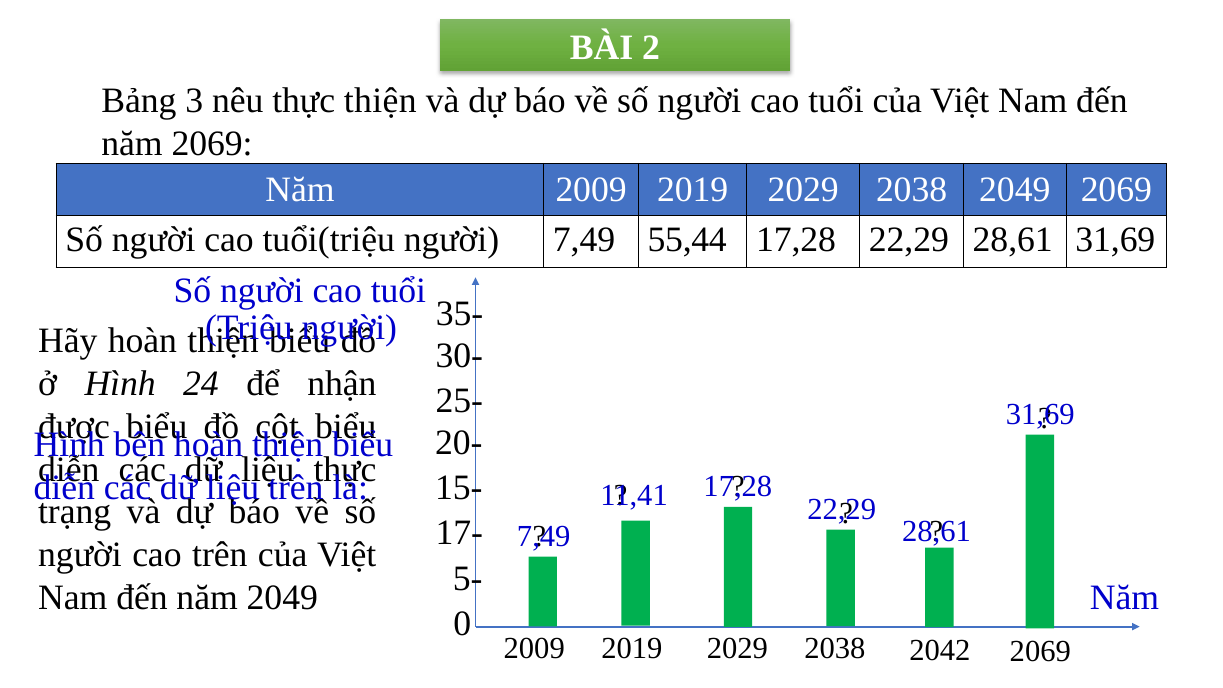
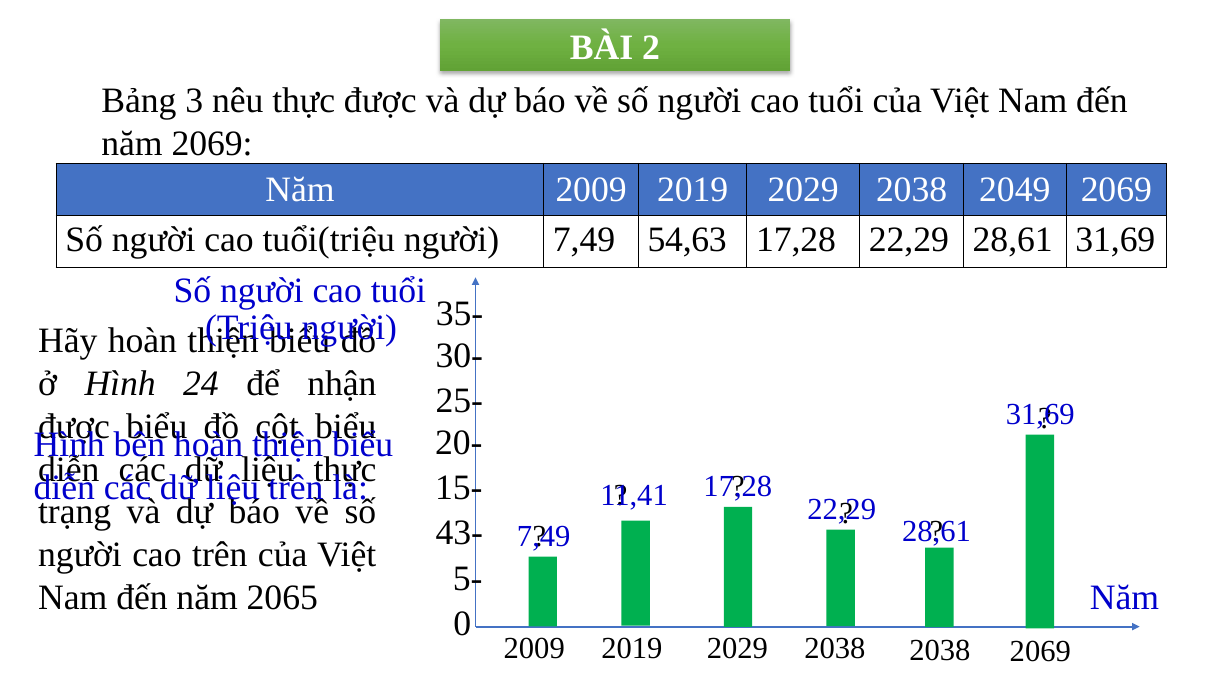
thực thiện: thiện -> được
55,44: 55,44 -> 54,63
17-: 17- -> 43-
năm 2049: 2049 -> 2065
2038 2042: 2042 -> 2038
